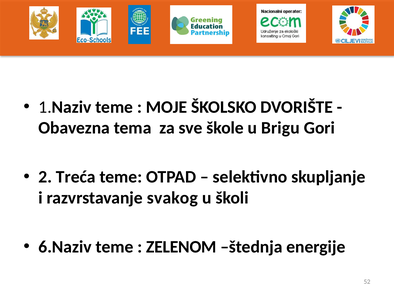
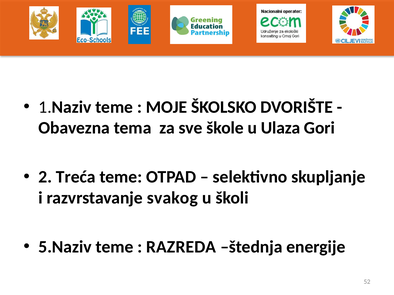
Brigu: Brigu -> Ulaza
6.Naziv: 6.Naziv -> 5.Naziv
ZELENOM: ZELENOM -> RAZREDA
